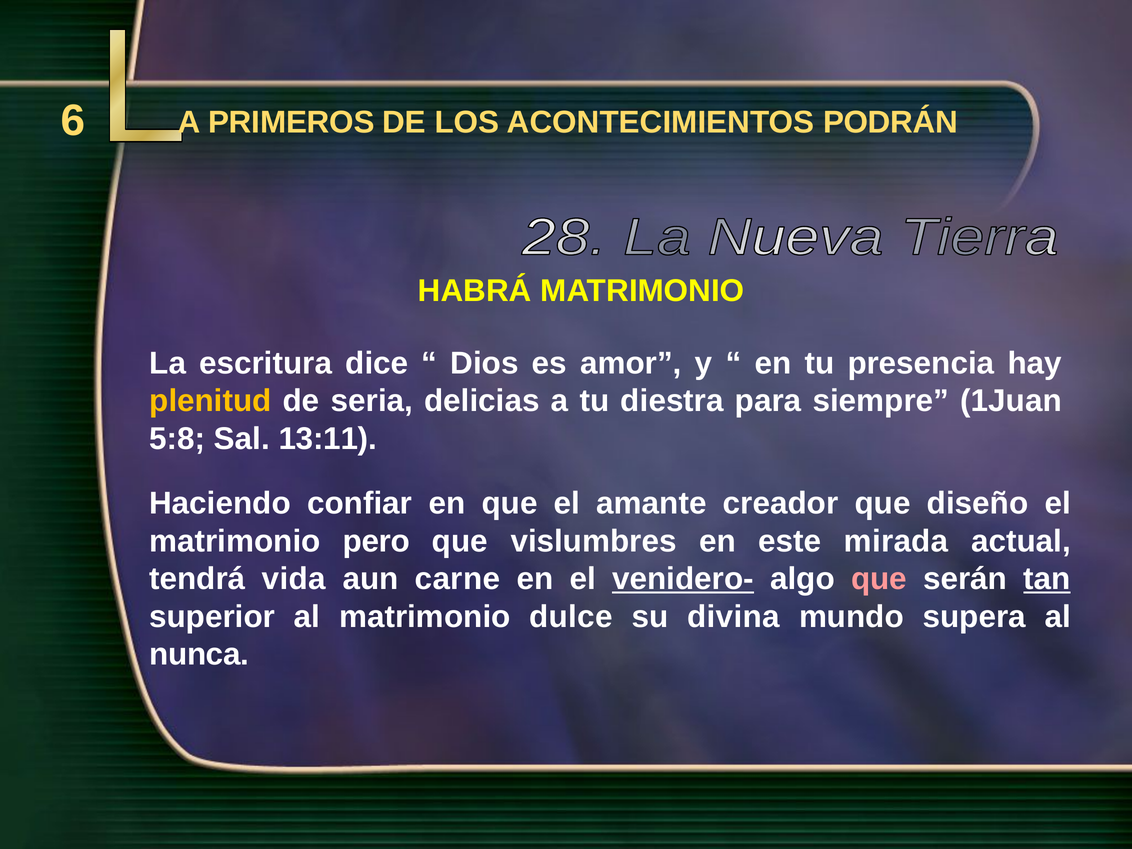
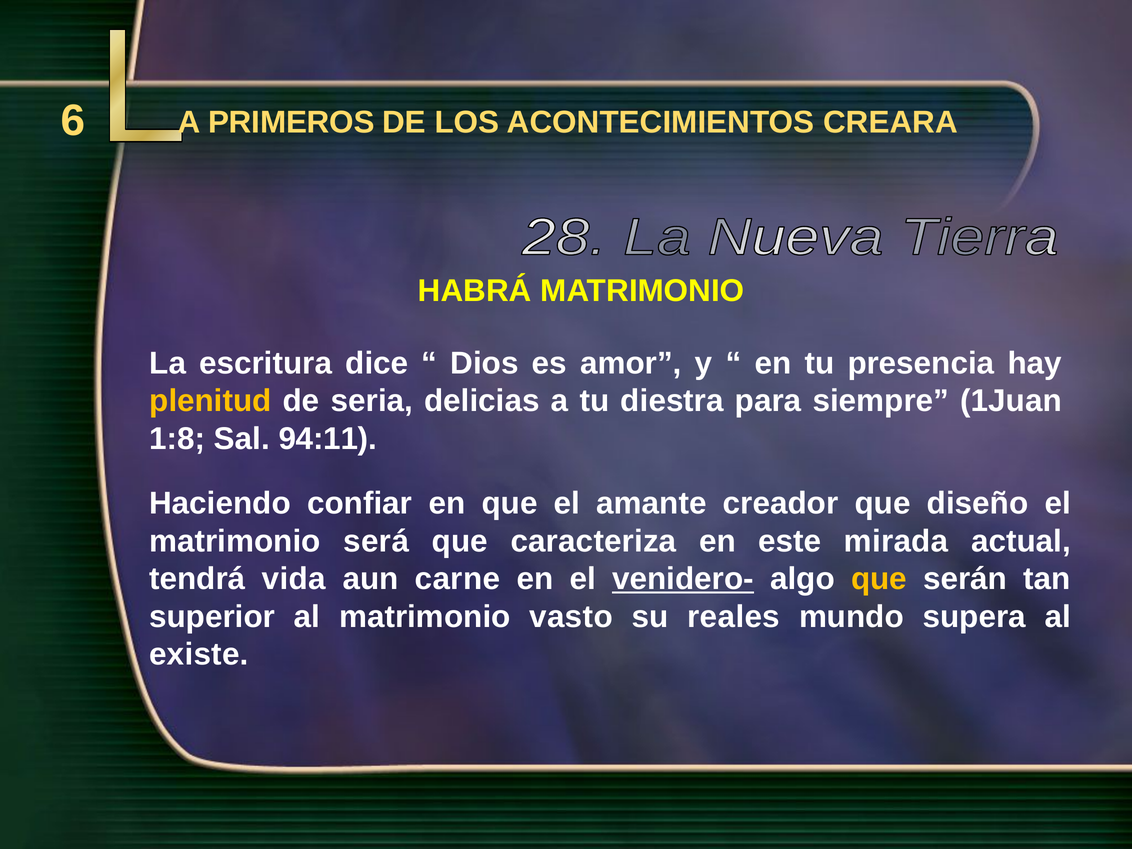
PODRÁN: PODRÁN -> CREARA
5:8: 5:8 -> 1:8
13:11: 13:11 -> 94:11
pero: pero -> será
vislumbres: vislumbres -> caracteriza
que at (879, 579) colour: pink -> yellow
tan underline: present -> none
dulce: dulce -> vasto
divina: divina -> reales
nunca: nunca -> existe
